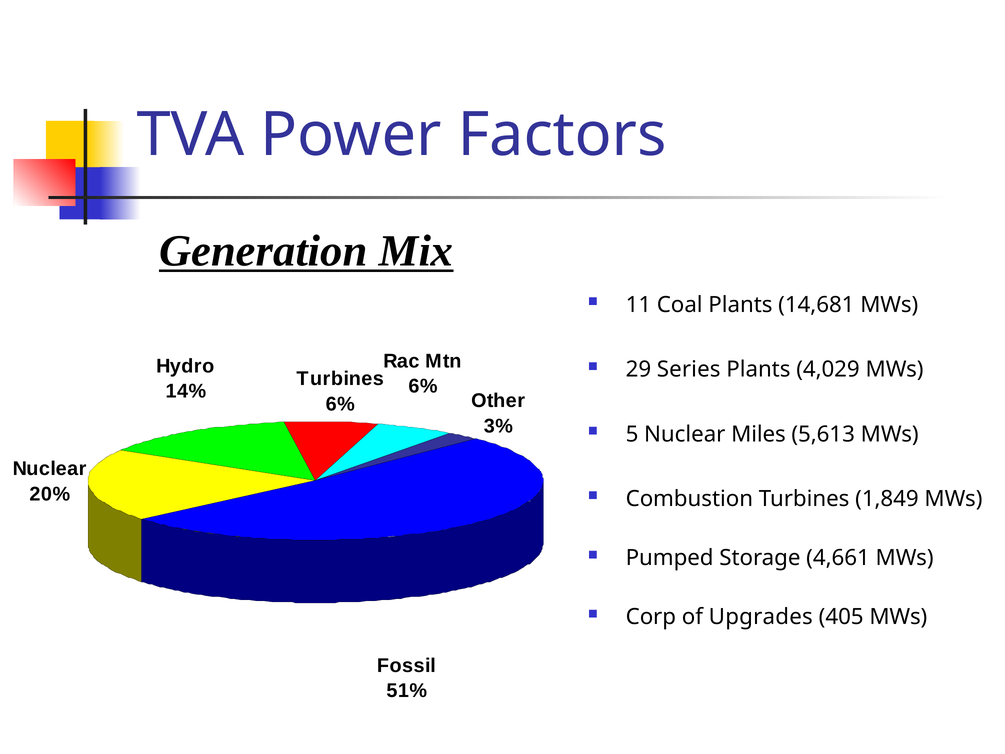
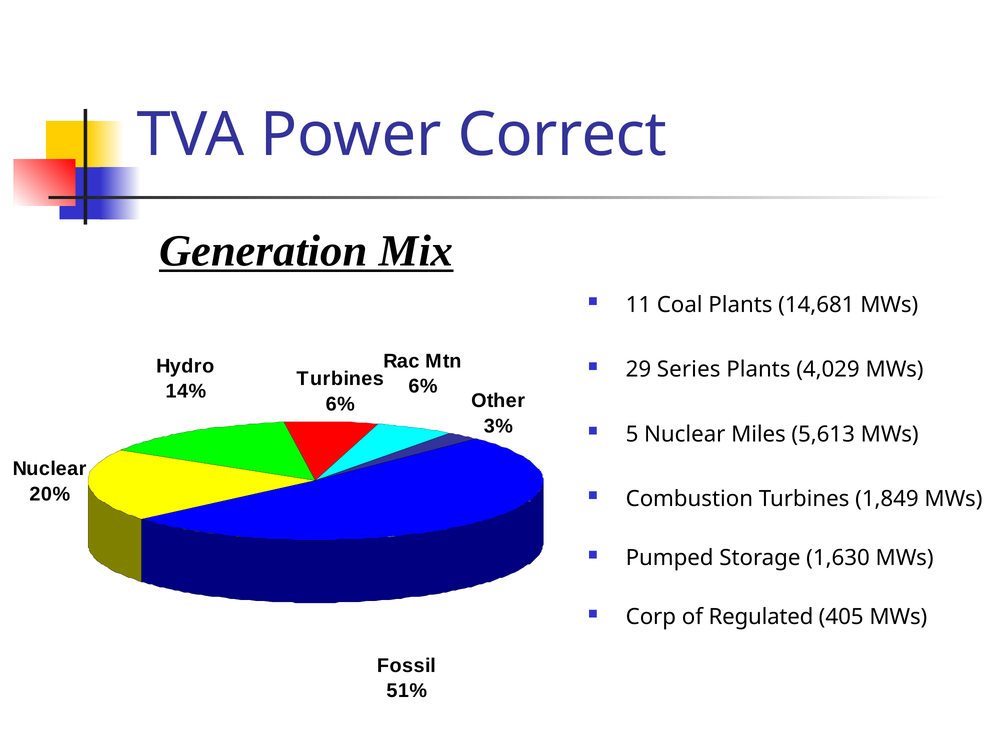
Factors: Factors -> Correct
4,661: 4,661 -> 1,630
Upgrades: Upgrades -> Regulated
